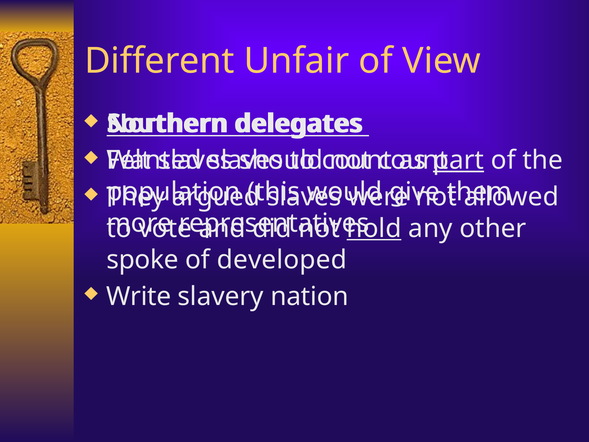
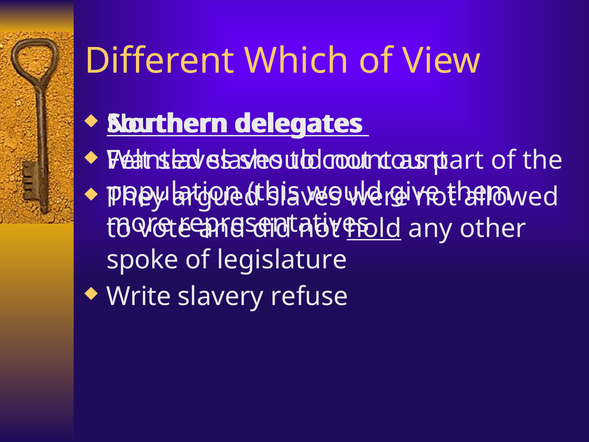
Unfair: Unfair -> Which
part underline: present -> none
developed: developed -> legislature
nation: nation -> refuse
